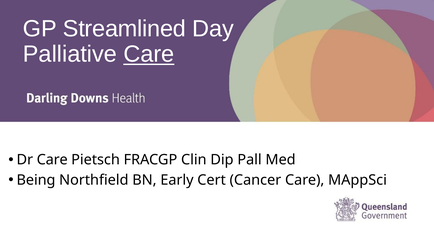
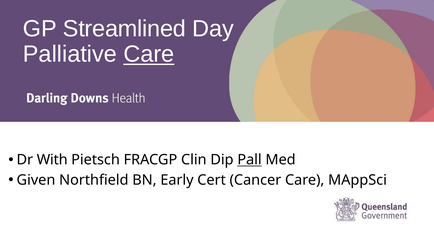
Dr Care: Care -> With
Pall underline: none -> present
Being: Being -> Given
